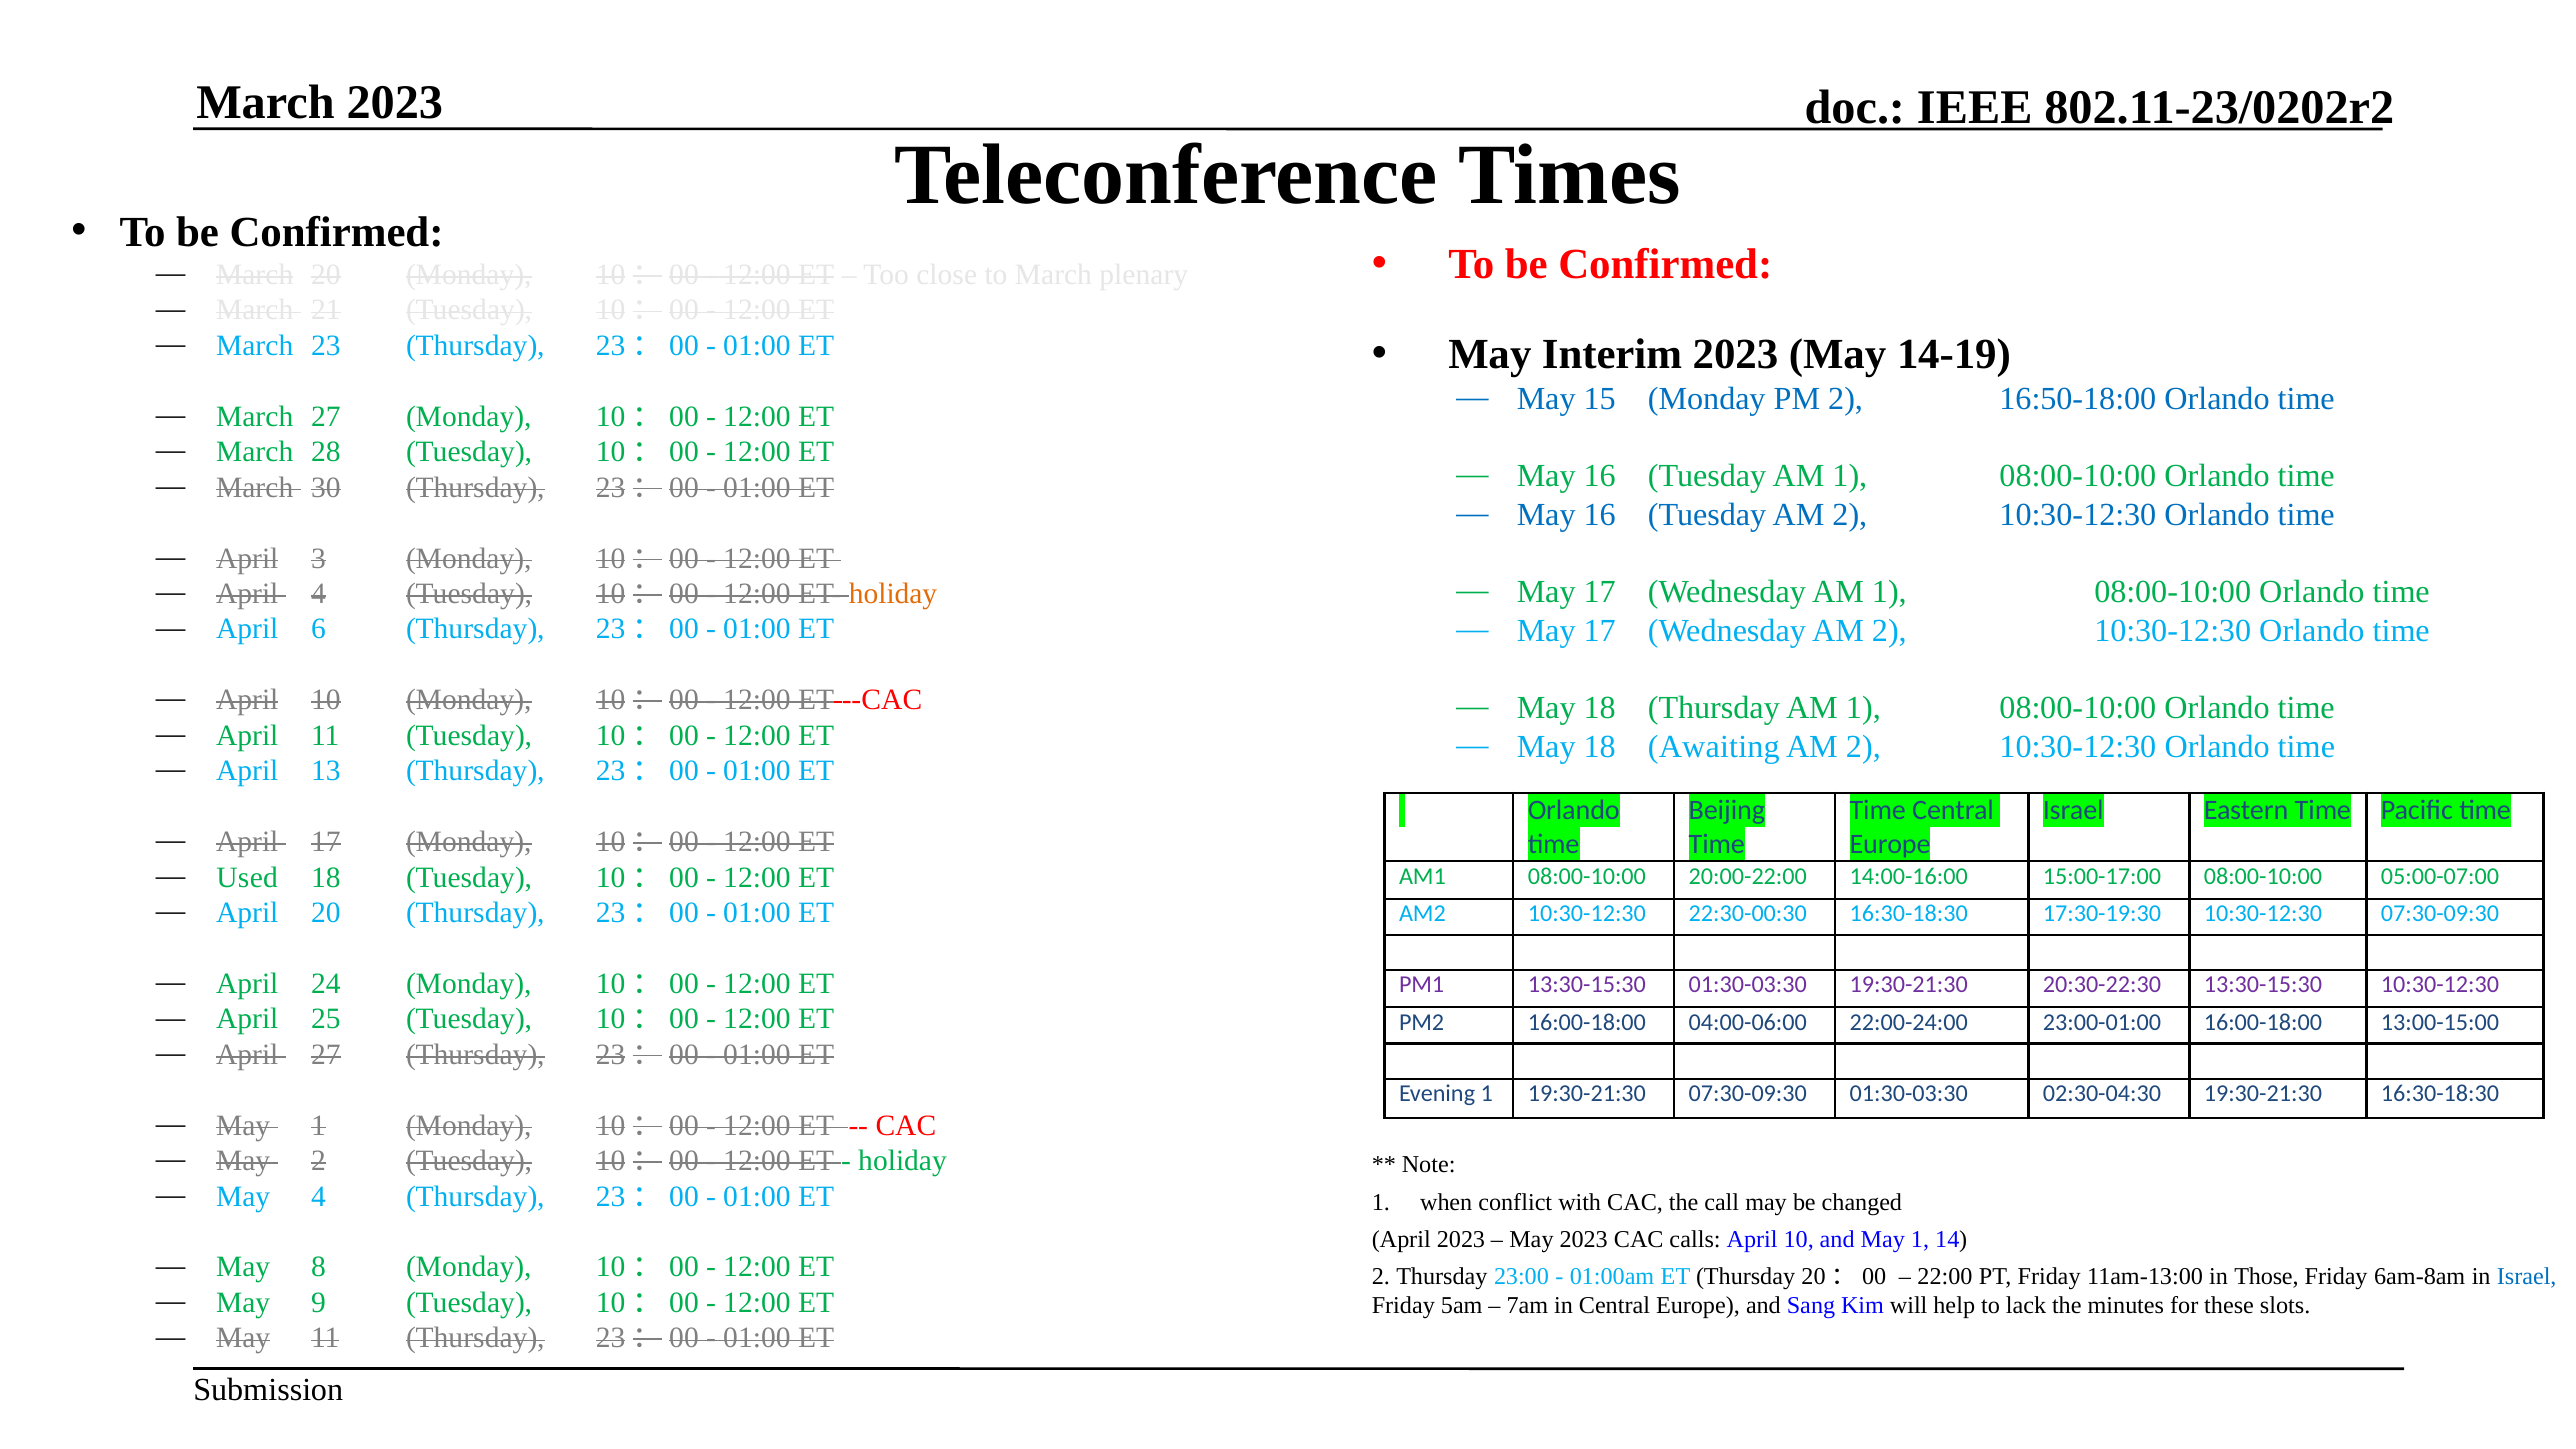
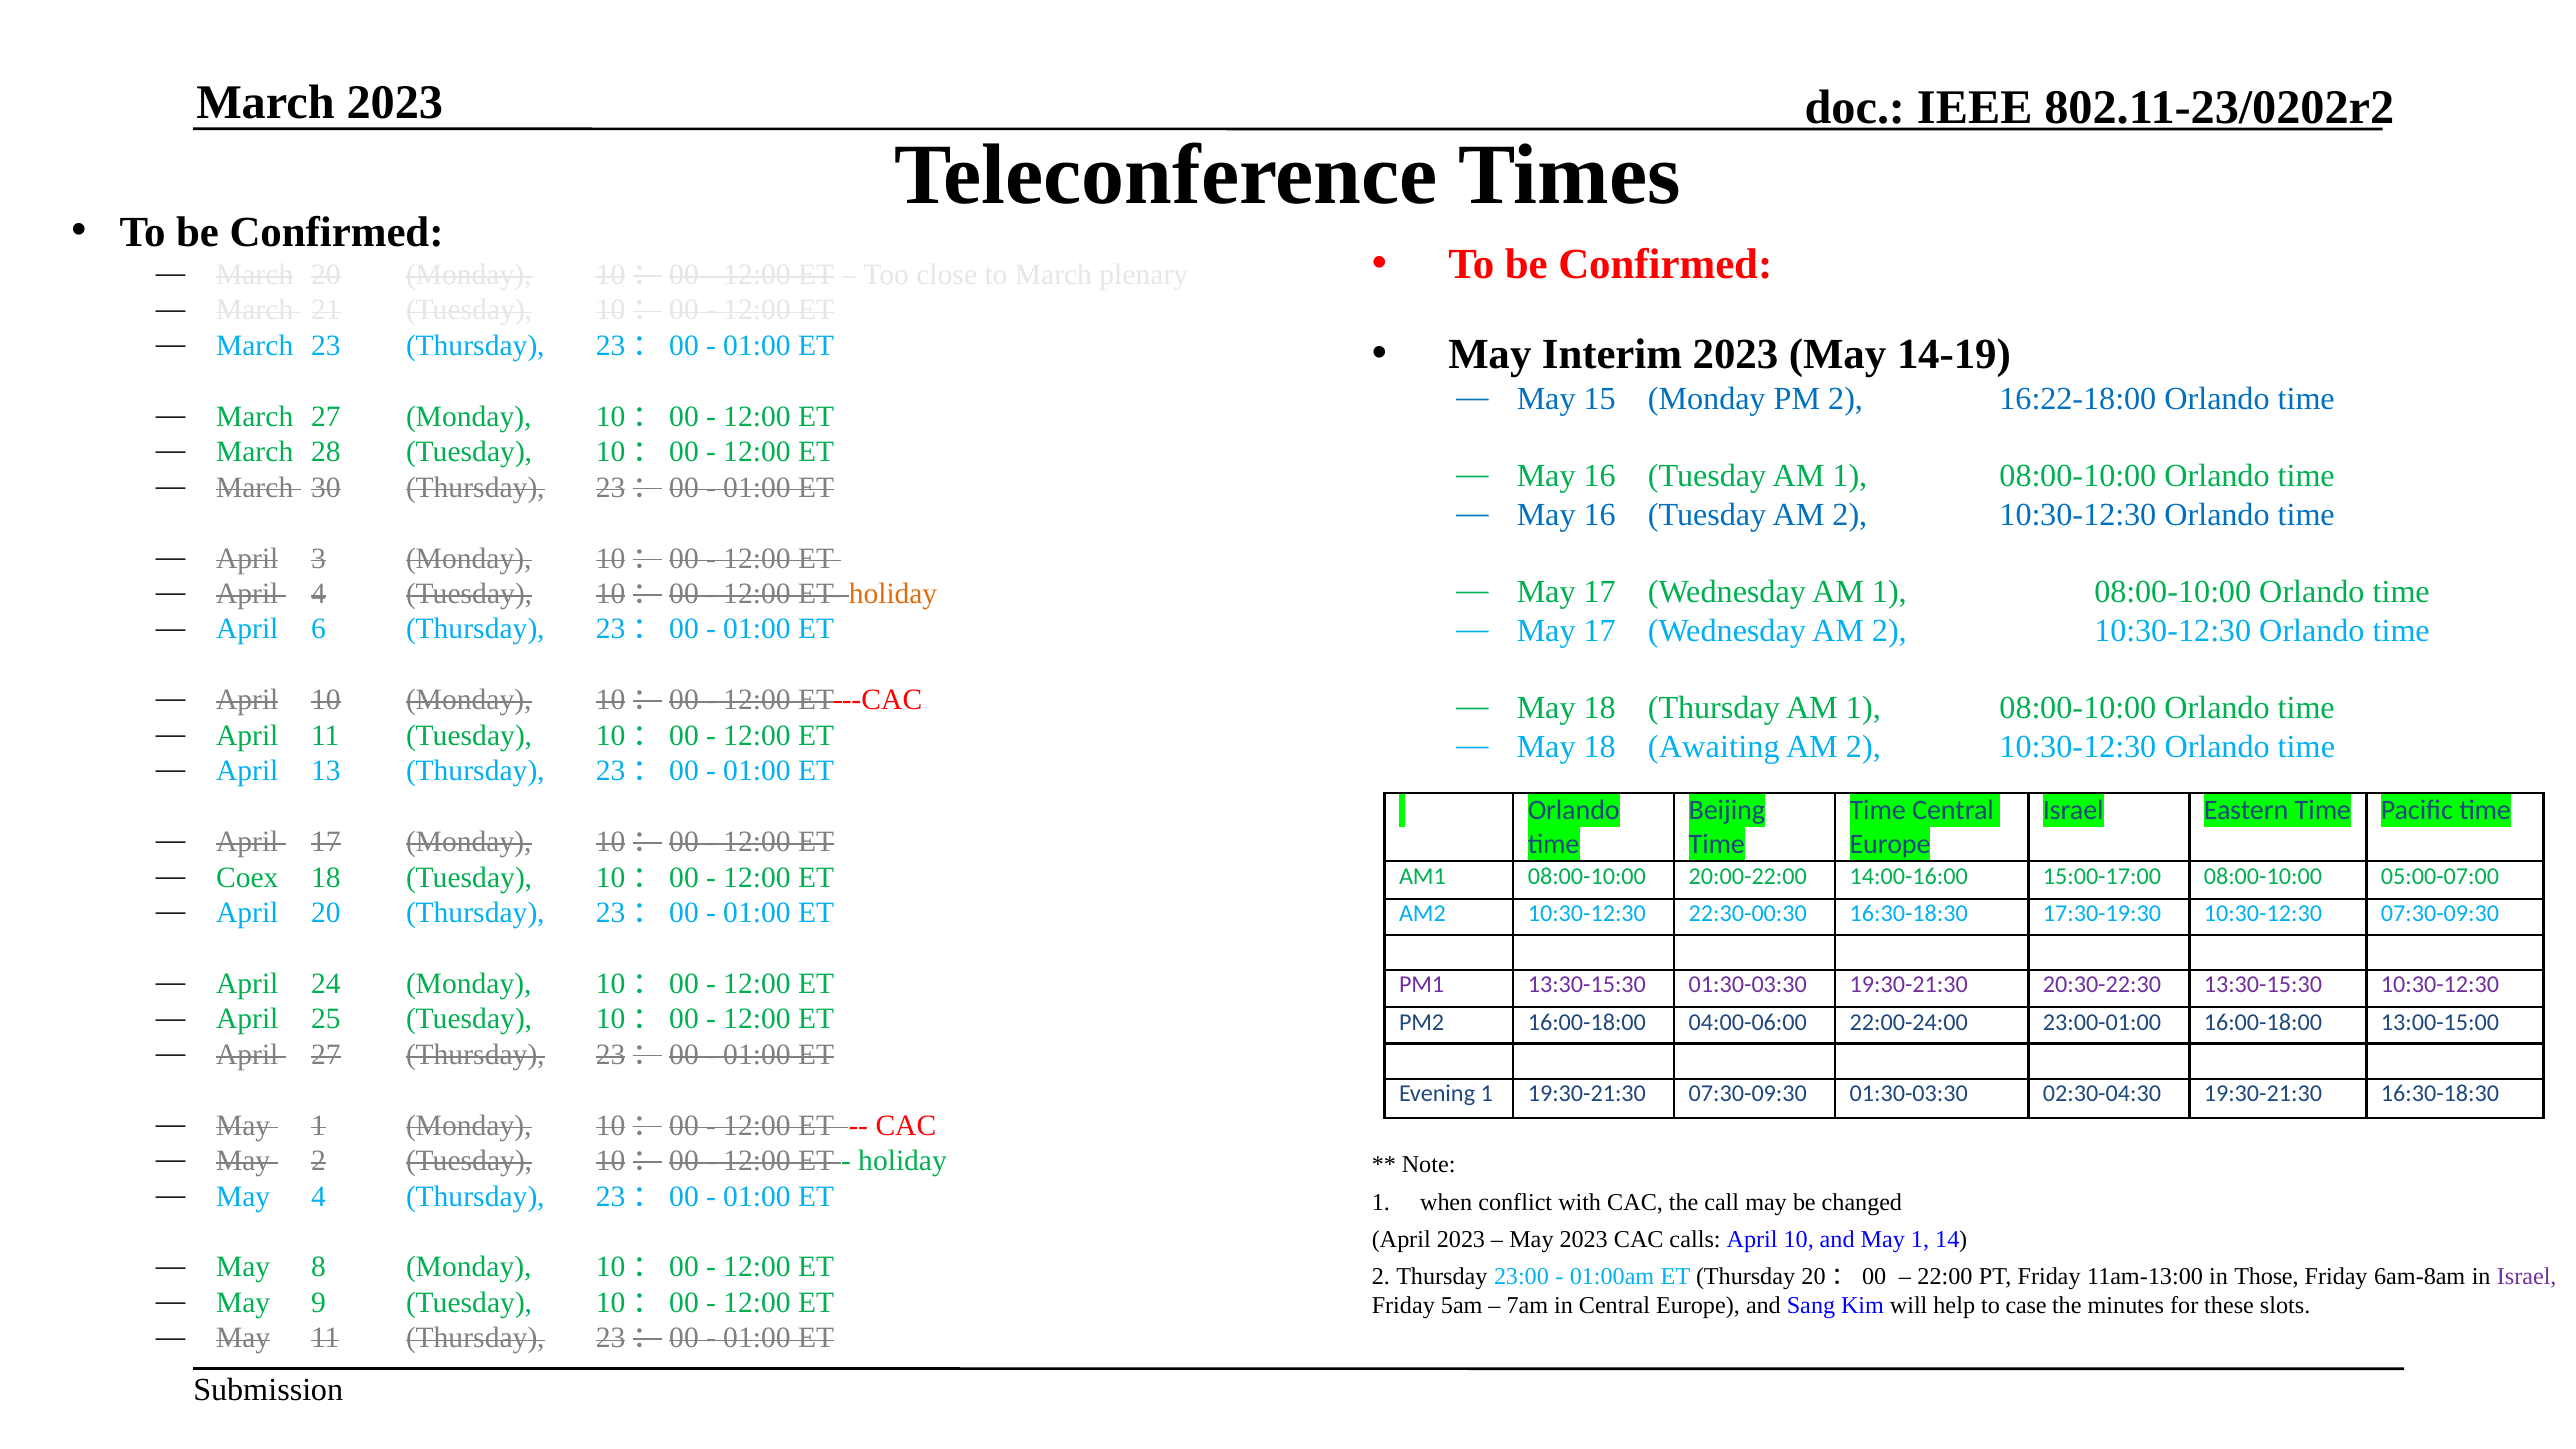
16:50-18:00: 16:50-18:00 -> 16:22-18:00
Used: Used -> Coex
Israel at (2527, 1276) colour: blue -> purple
lack: lack -> case
